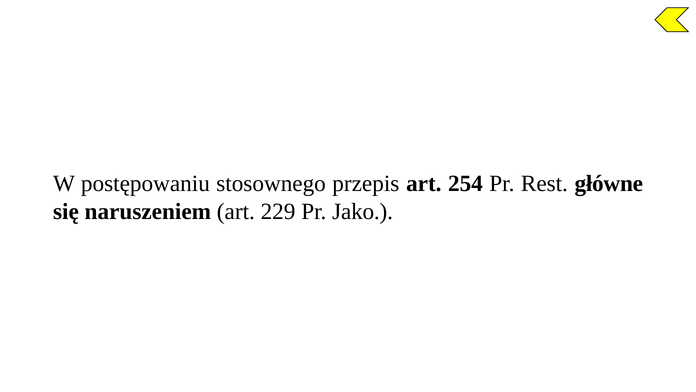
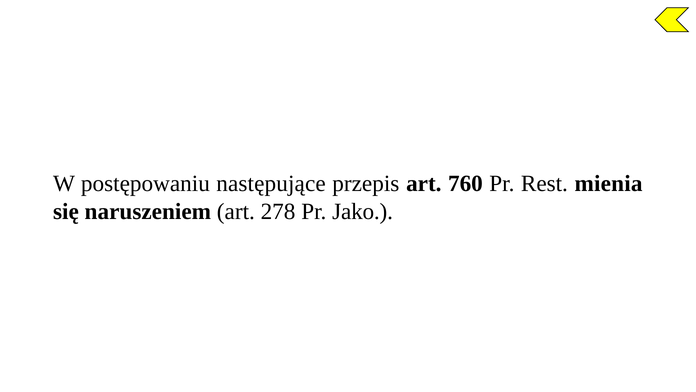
stosownego: stosownego -> następujące
254: 254 -> 760
główne: główne -> mienia
229: 229 -> 278
